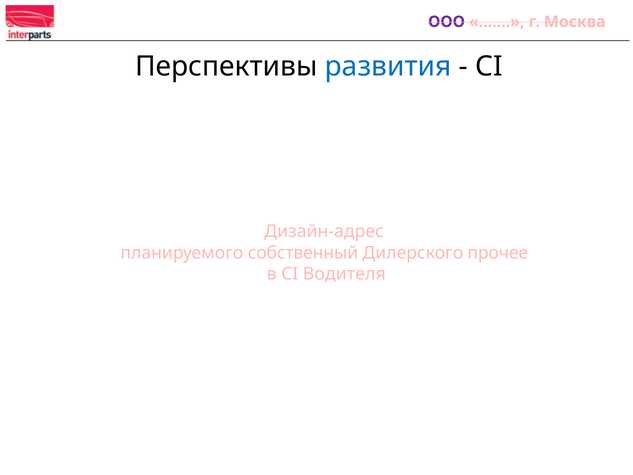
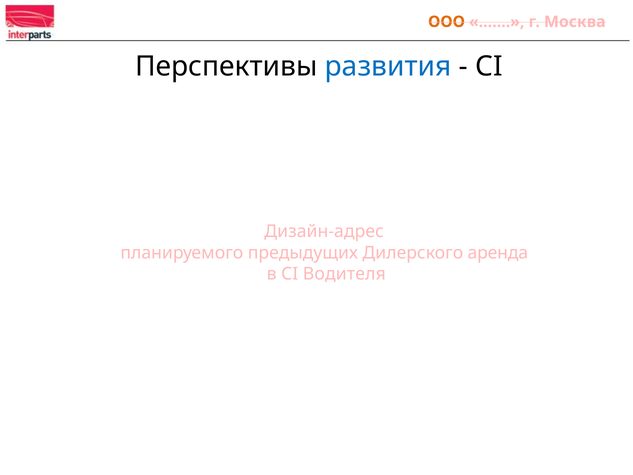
ООО colour: purple -> orange
собственный: собственный -> предыдущих
прочее: прочее -> аренда
